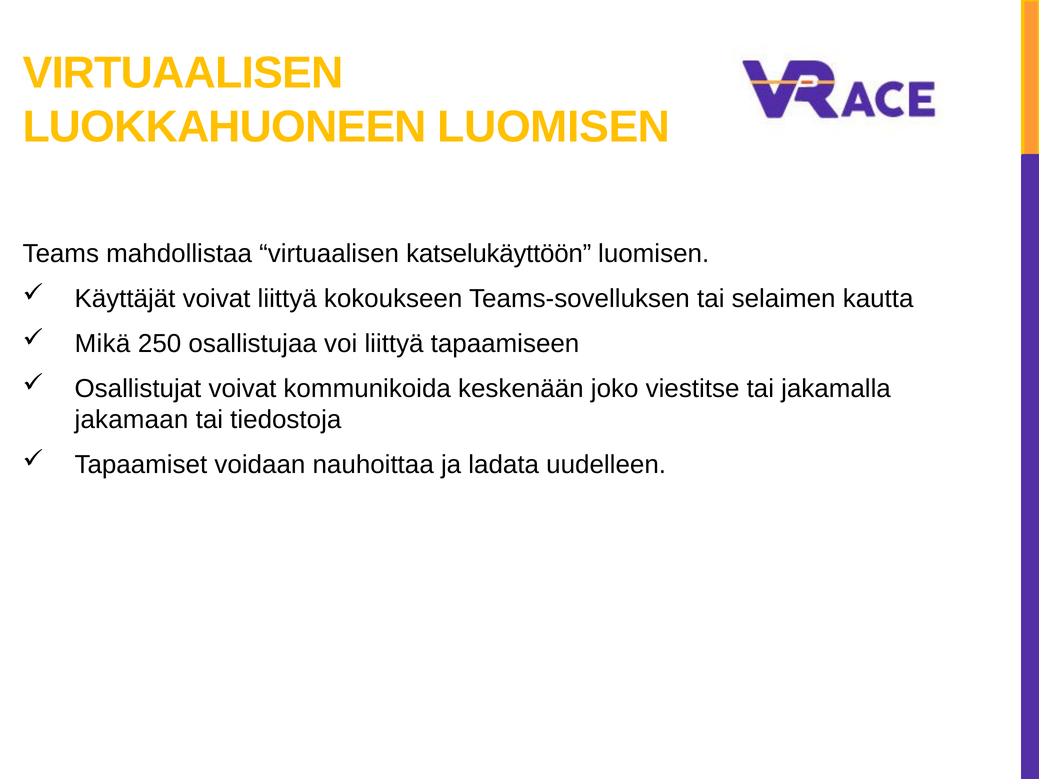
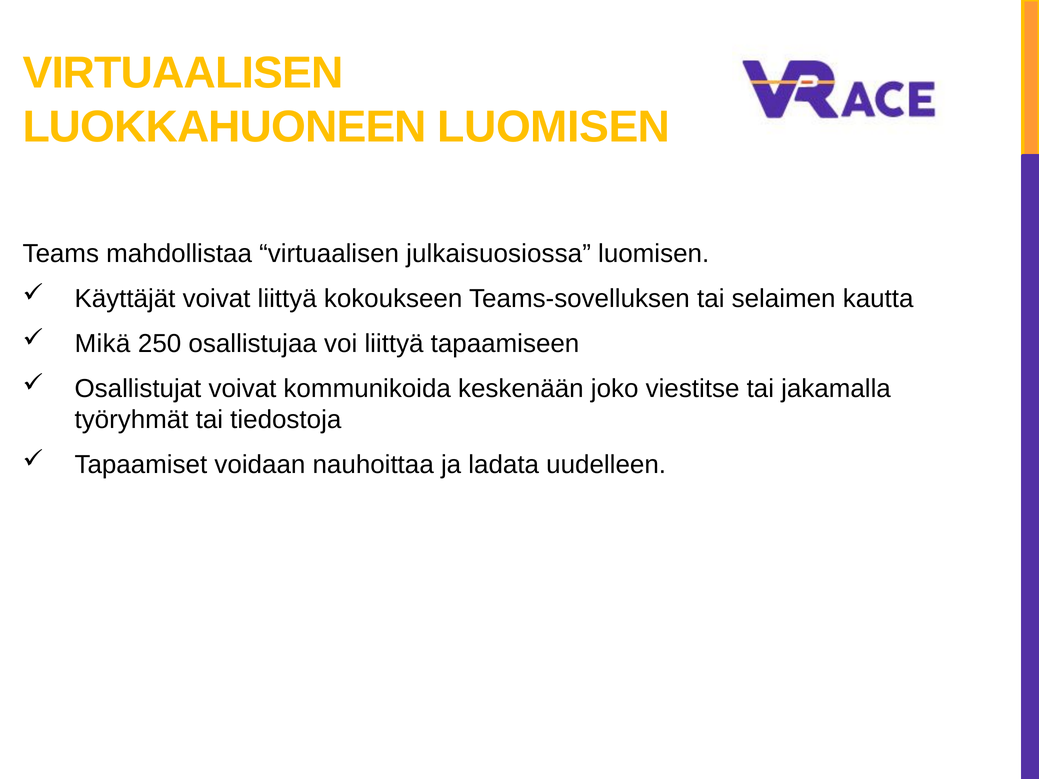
katselukäyttöön: katselukäyttöön -> julkaisuosiossa
jakamaan: jakamaan -> työryhmät
